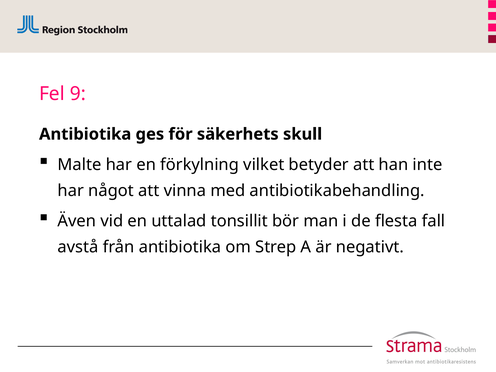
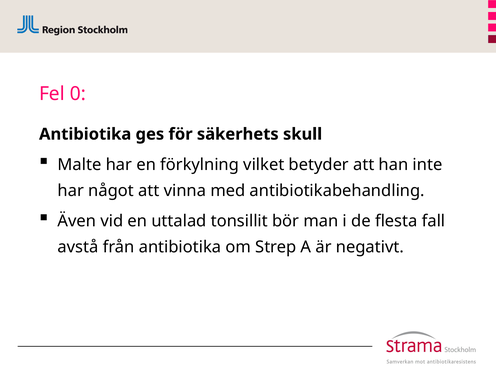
9: 9 -> 0
